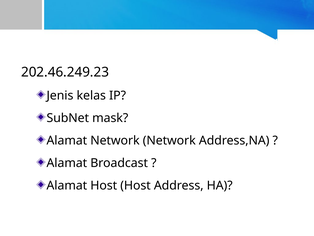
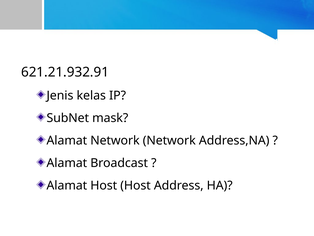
202.46.249.23: 202.46.249.23 -> 621.21.932.91
